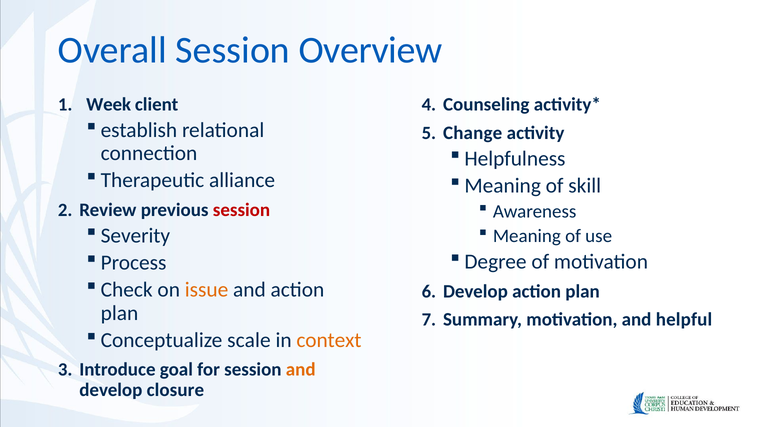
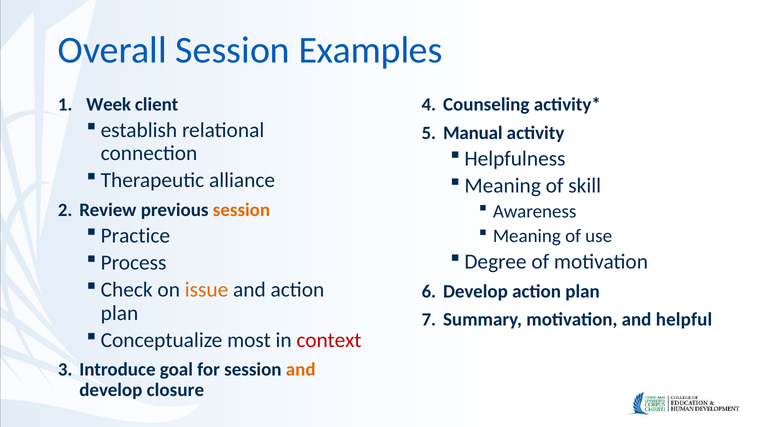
Overview: Overview -> Examples
Change: Change -> Manual
session at (241, 210) colour: red -> orange
Severity: Severity -> Practice
scale: scale -> most
context colour: orange -> red
